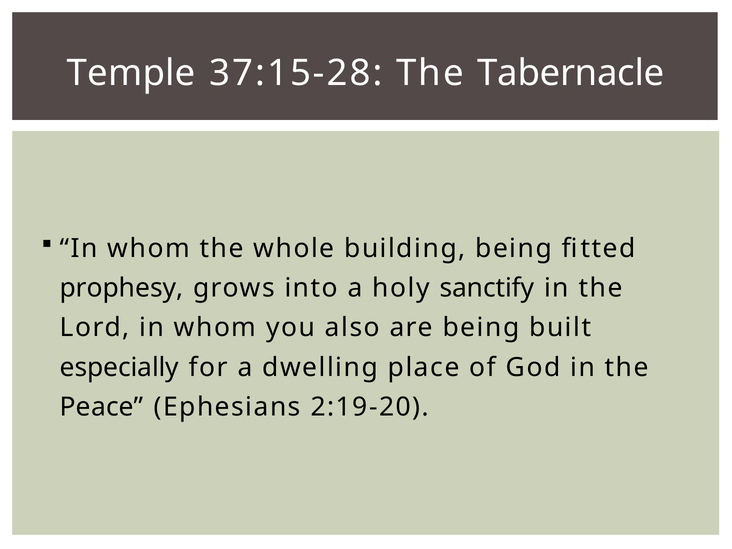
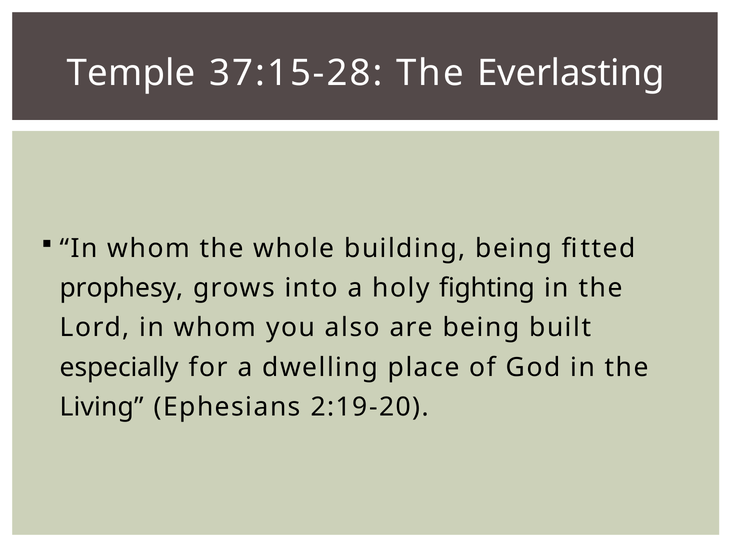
Tabernacle: Tabernacle -> Everlasting
sanctify: sanctify -> fighting
Peace: Peace -> Living
